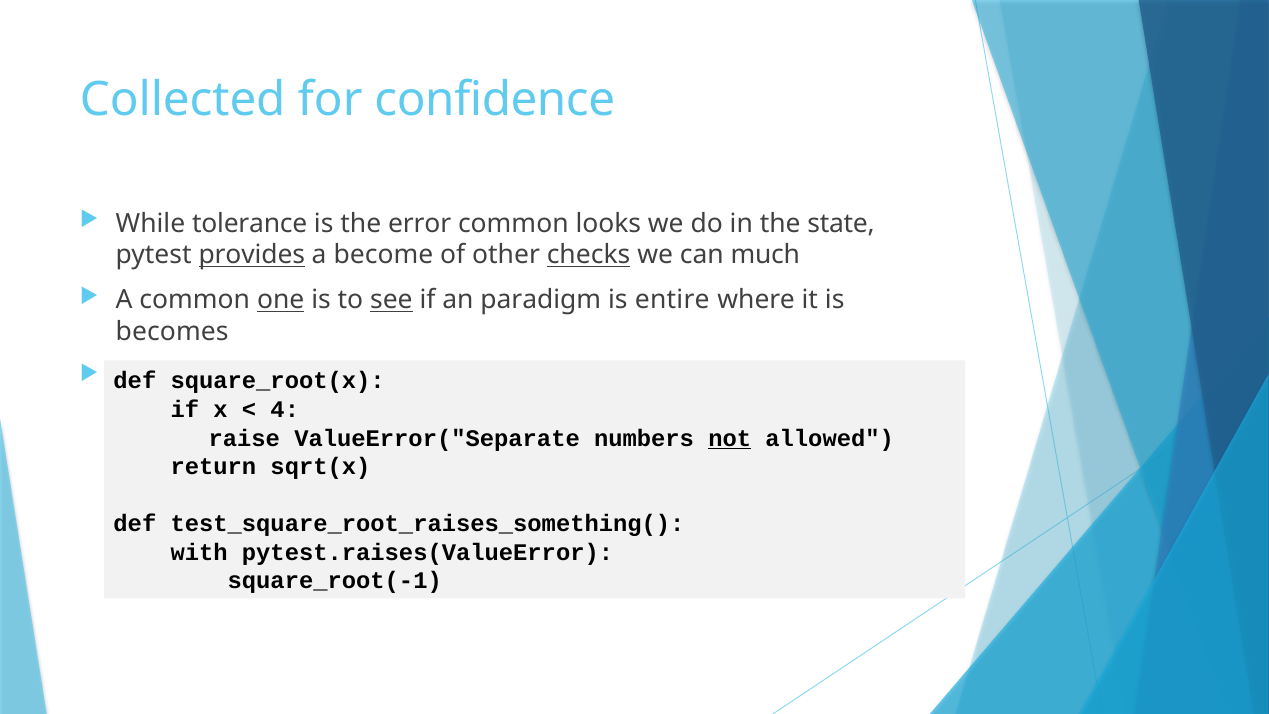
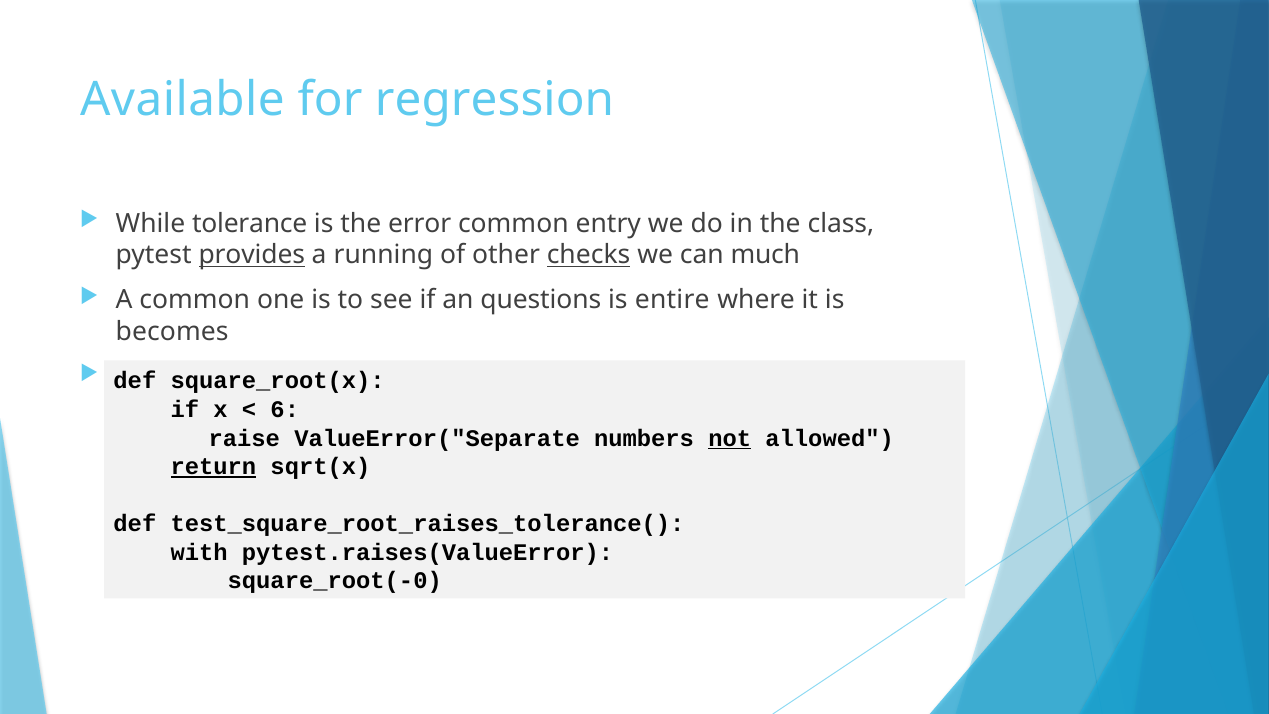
Collected: Collected -> Available
confidence: confidence -> regression
looks: looks -> entry
state: state -> class
become: become -> running
one underline: present -> none
see underline: present -> none
paradigm: paradigm -> questions
4: 4 -> 6
return underline: none -> present
test_square_root_raises_something(: test_square_root_raises_something( -> test_square_root_raises_tolerance(
square_root(-1: square_root(-1 -> square_root(-0
